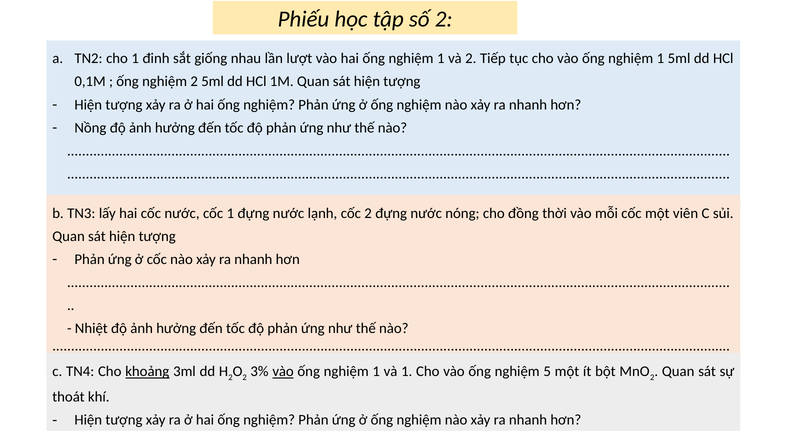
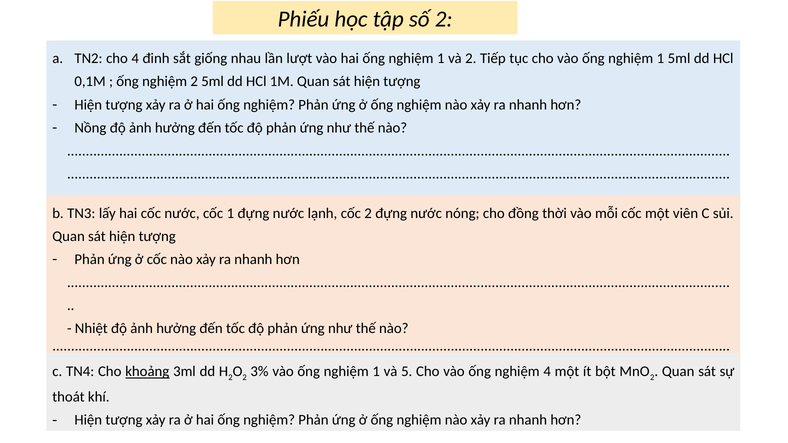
cho 1: 1 -> 4
vào at (283, 372) underline: present -> none
và 1: 1 -> 5
nghiệm 5: 5 -> 4
